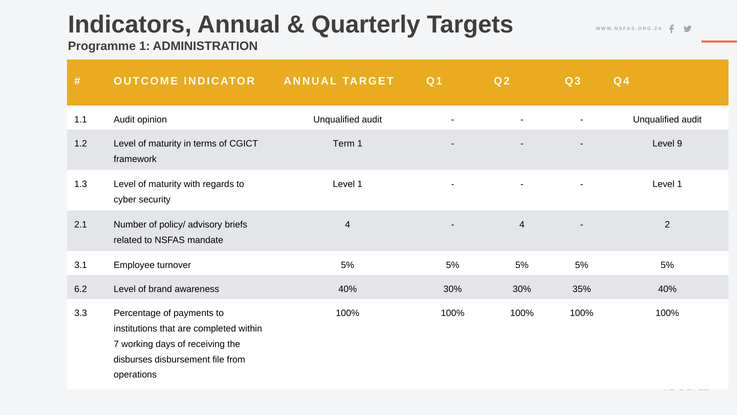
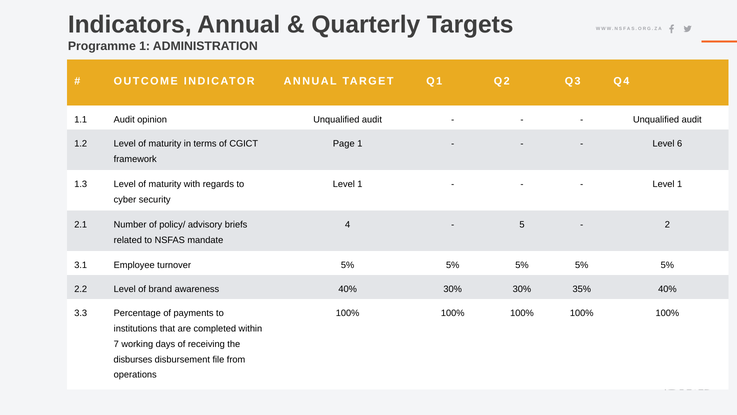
Term: Term -> Page
9: 9 -> 6
4 at (522, 224): 4 -> 5
6.2: 6.2 -> 2.2
